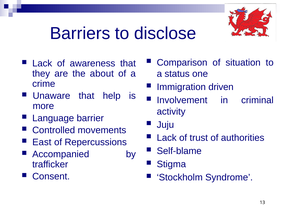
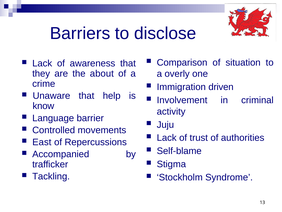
status: status -> overly
more: more -> know
Consent: Consent -> Tackling
